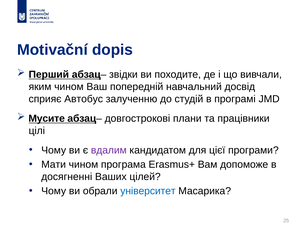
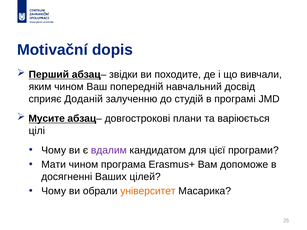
Автобус: Автобус -> Доданій
працівники: працівники -> варіюється
університет colour: blue -> orange
